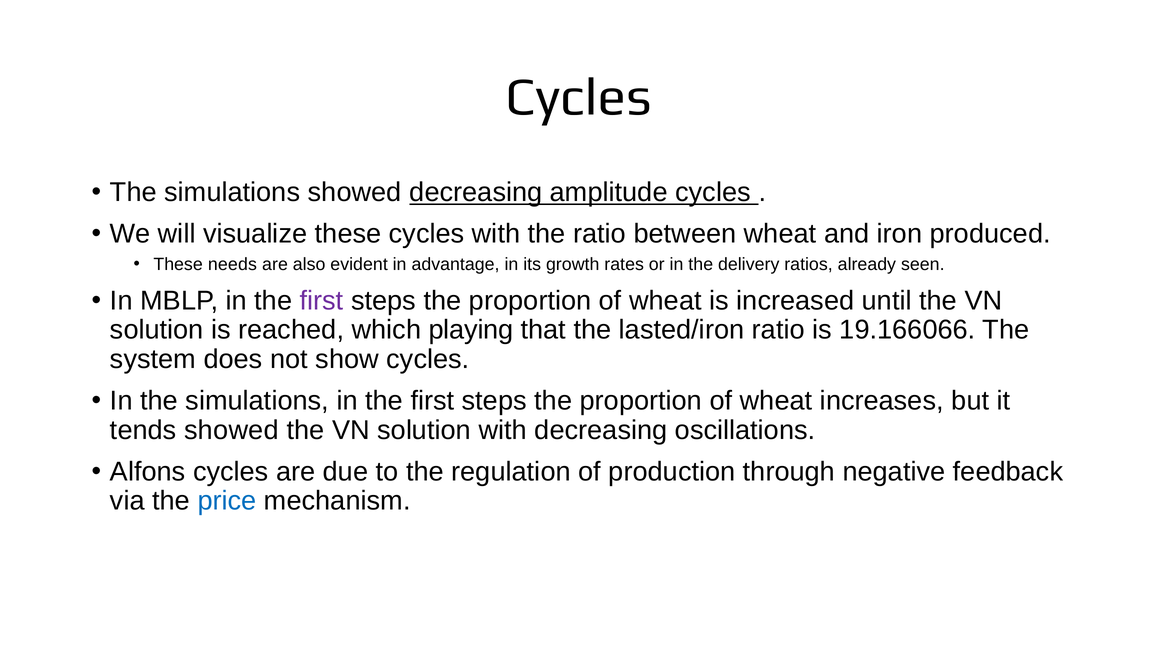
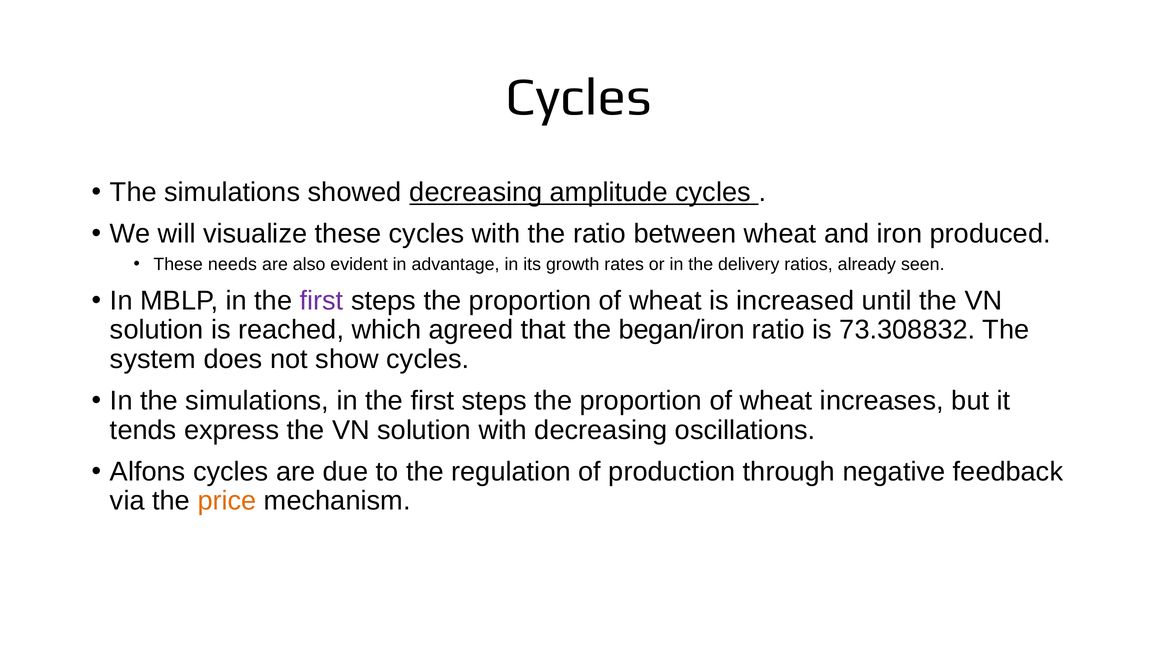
playing: playing -> agreed
lasted/iron: lasted/iron -> began/iron
19.166066: 19.166066 -> 73.308832
tends showed: showed -> express
price colour: blue -> orange
